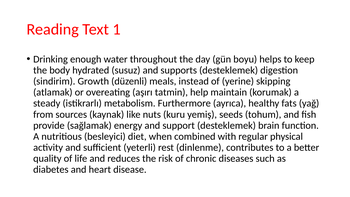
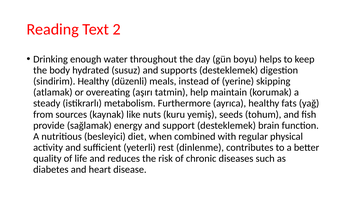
1: 1 -> 2
sindirim Growth: Growth -> Healthy
